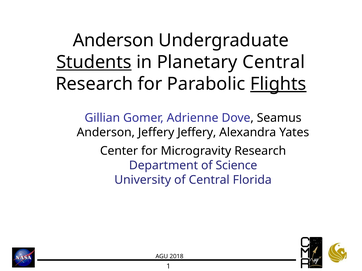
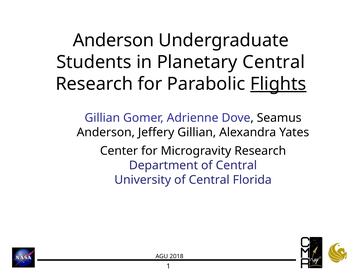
Students underline: present -> none
Jeffery Jeffery: Jeffery -> Gillian
Department of Science: Science -> Central
